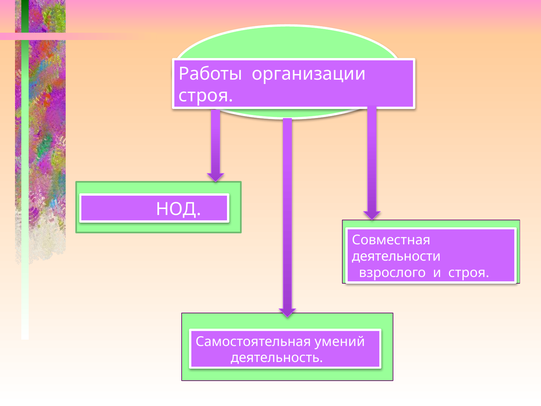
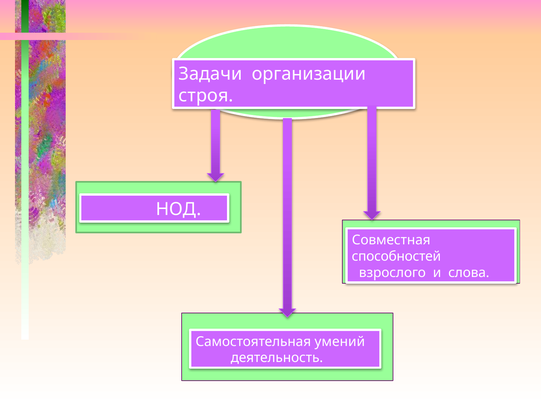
Работы: Работы -> Задачи
деятельности: деятельности -> способностей
и строя: строя -> слова
